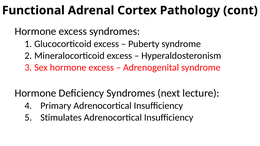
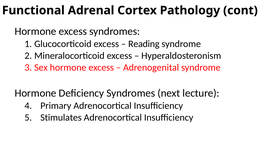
Puberty: Puberty -> Reading
